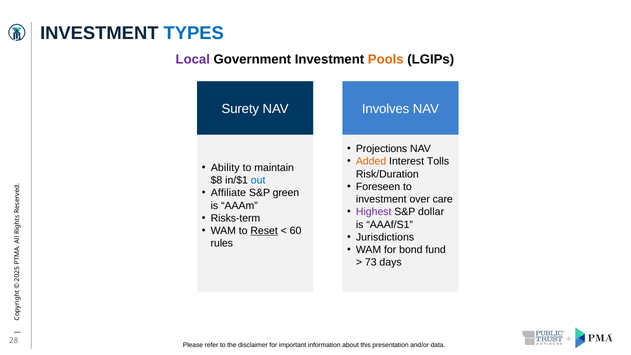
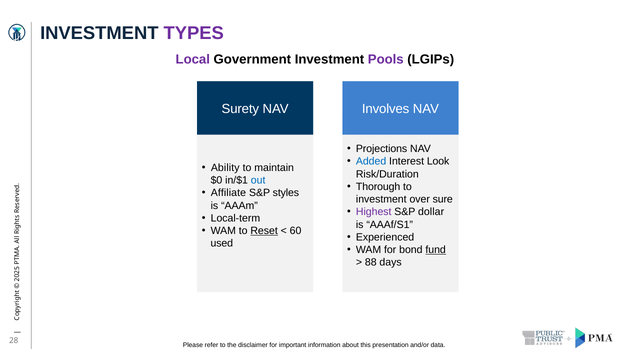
TYPES colour: blue -> purple
Pools colour: orange -> purple
Added colour: orange -> blue
Tolls: Tolls -> Look
$8: $8 -> $0
Foreseen: Foreseen -> Thorough
green: green -> styles
care: care -> sure
Risks-term: Risks-term -> Local-term
Jurisdictions: Jurisdictions -> Experienced
rules: rules -> used
fund underline: none -> present
73: 73 -> 88
